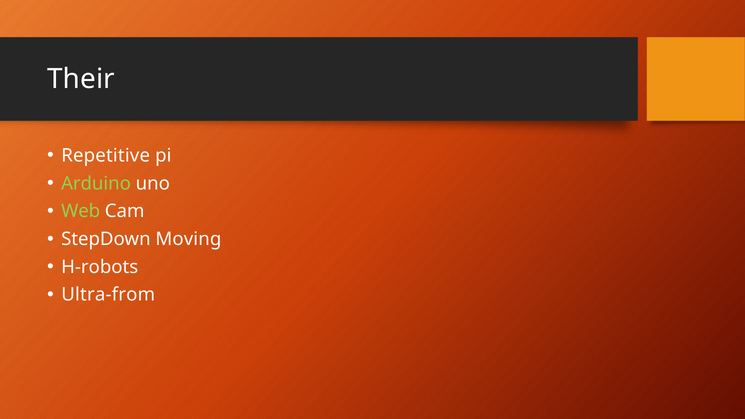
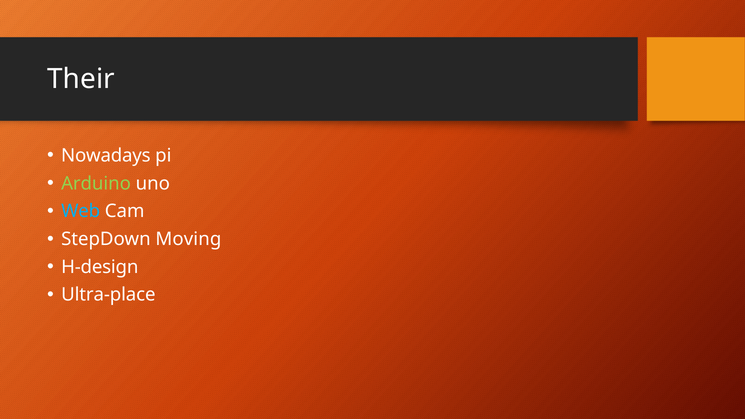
Repetitive: Repetitive -> Nowadays
Web colour: light green -> light blue
H-robots: H-robots -> H-design
Ultra-from: Ultra-from -> Ultra-place
